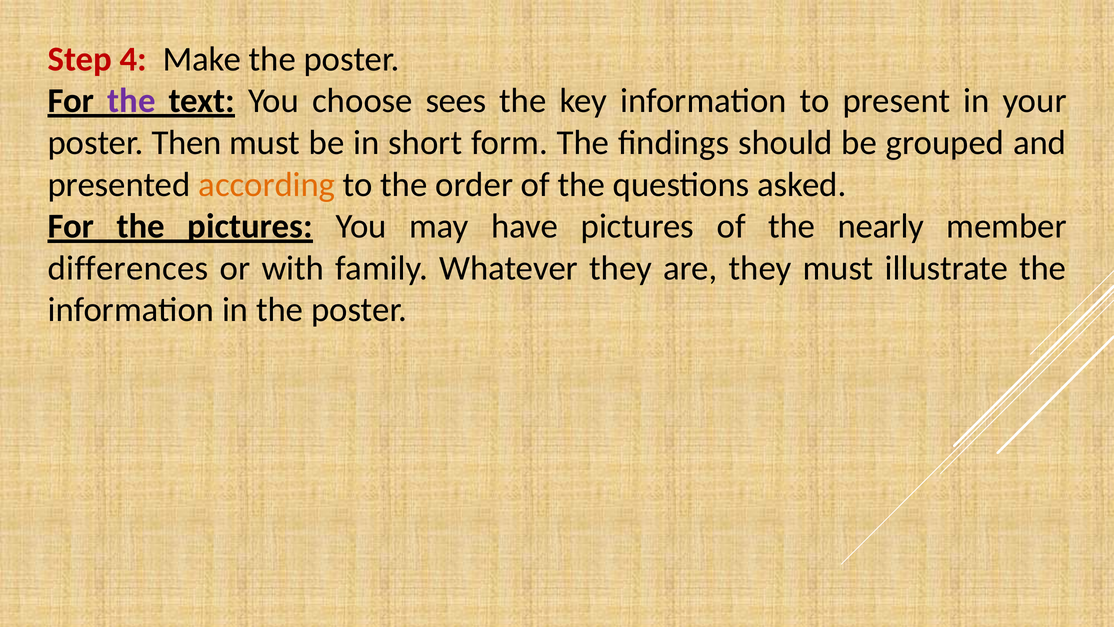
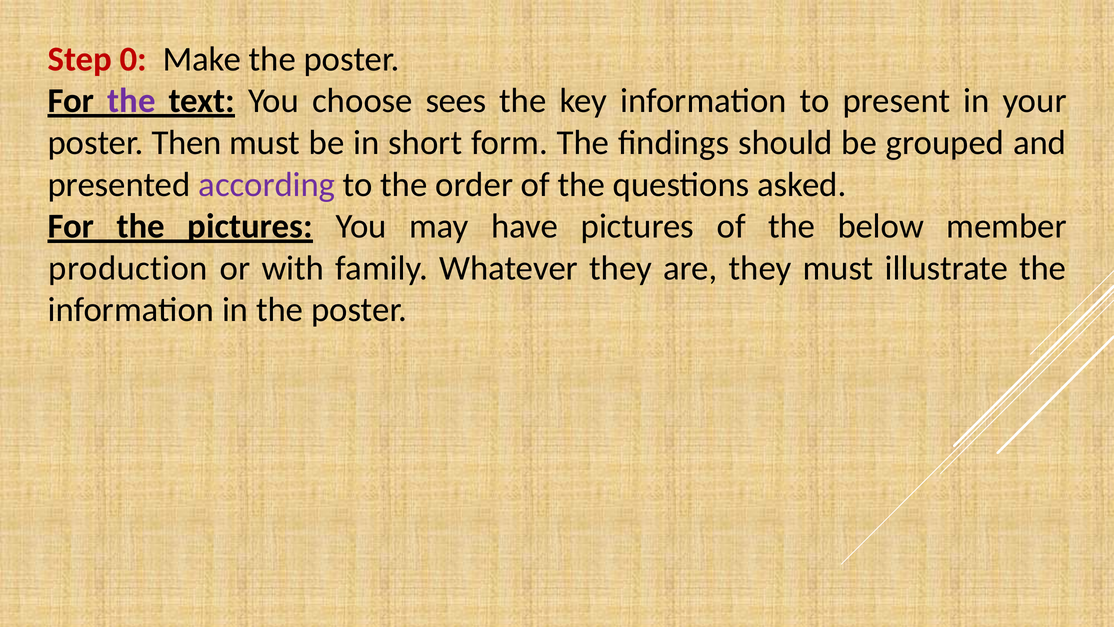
4: 4 -> 0
according colour: orange -> purple
nearly: nearly -> below
differences: differences -> production
